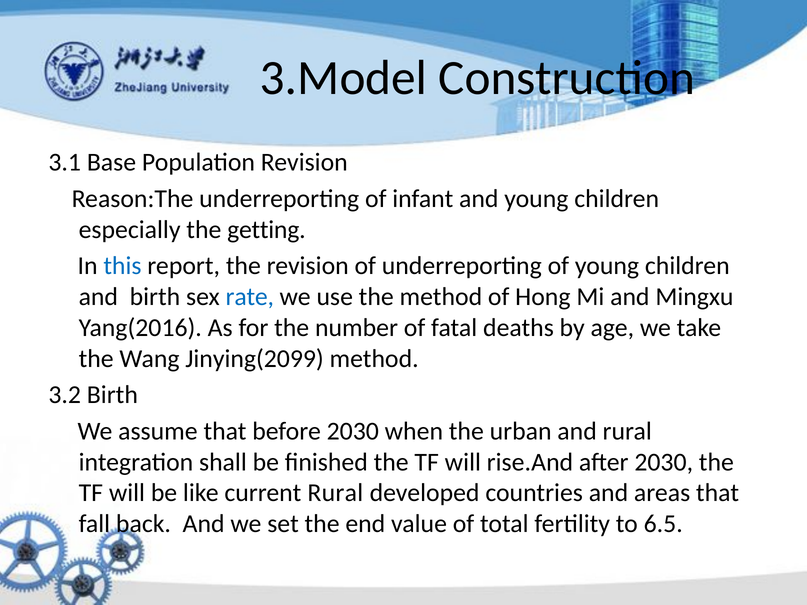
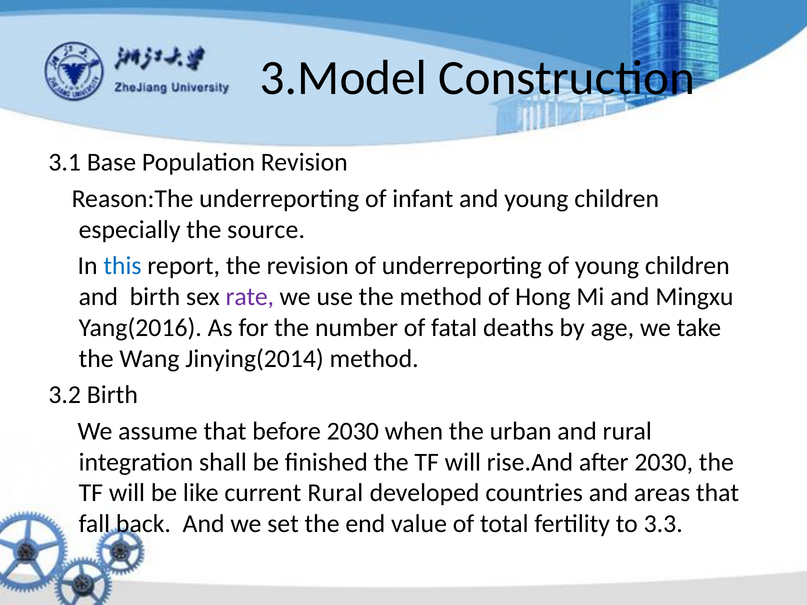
getting: getting -> source
rate colour: blue -> purple
Jinying(2099: Jinying(2099 -> Jinying(2014
6.5: 6.5 -> 3.3
